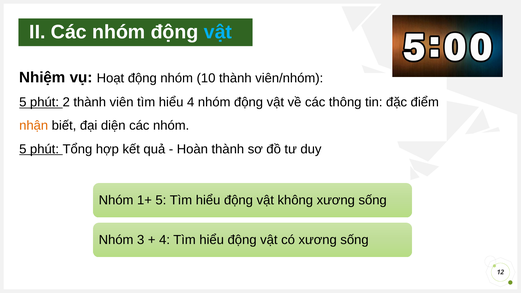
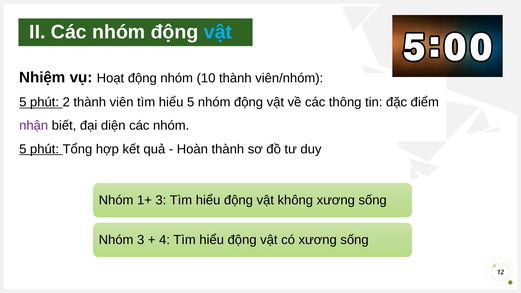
hiểu 4: 4 -> 5
nhận colour: orange -> purple
5 at (161, 200): 5 -> 3
